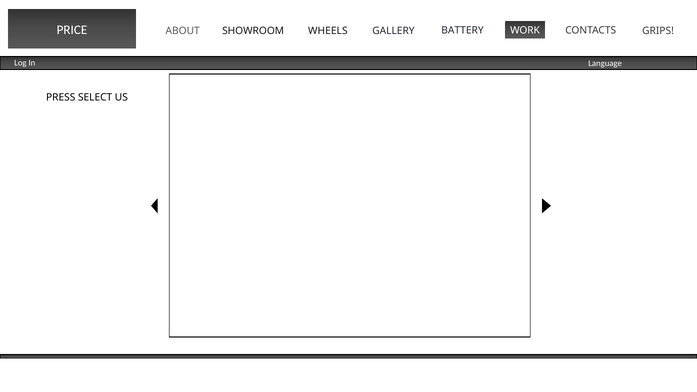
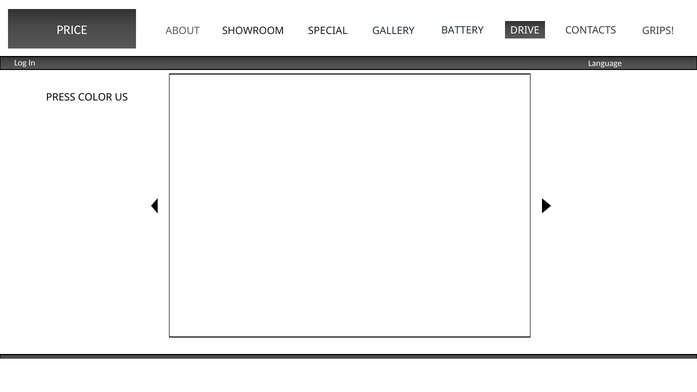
WHEELS: WHEELS -> SPECIAL
WORK: WORK -> DRIVE
SELECT: SELECT -> COLOR
